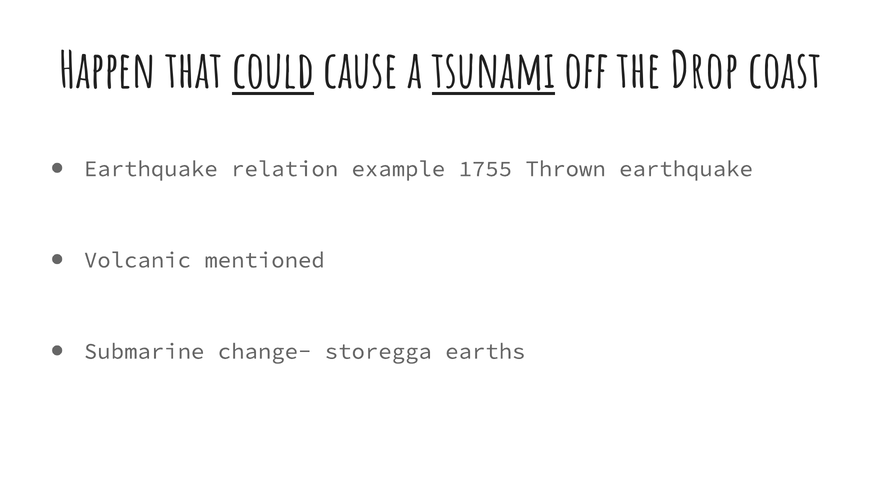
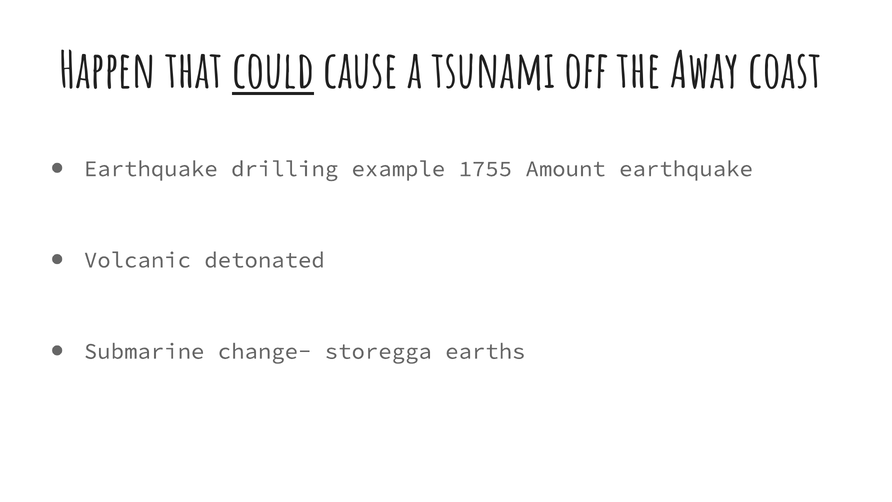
tsunami underline: present -> none
Drop: Drop -> Away
relation: relation -> drilling
Thrown: Thrown -> Amount
mentioned: mentioned -> detonated
